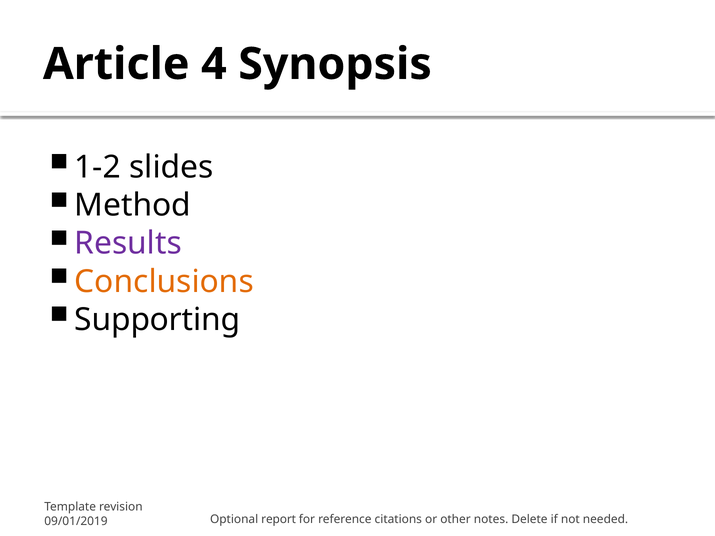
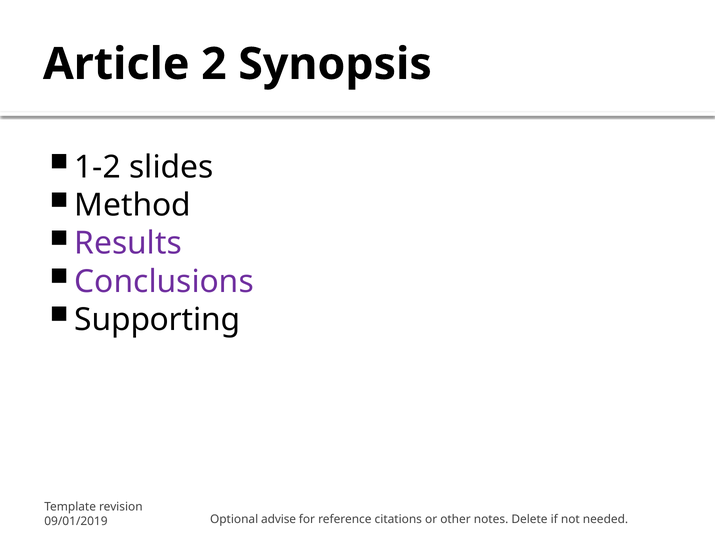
4: 4 -> 2
Conclusions colour: orange -> purple
report: report -> advise
